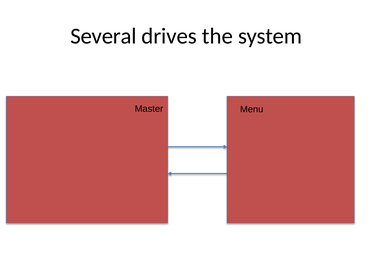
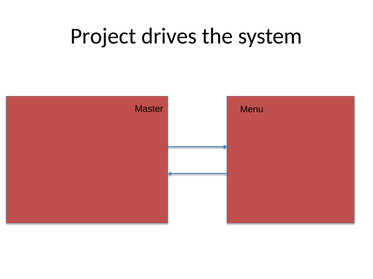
Several: Several -> Project
